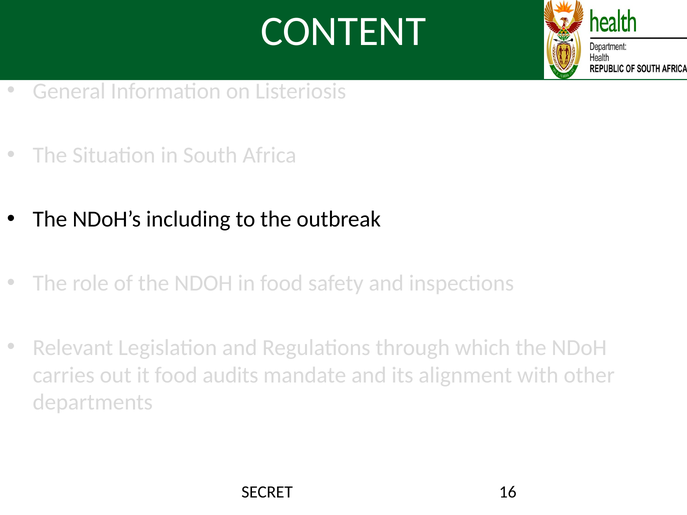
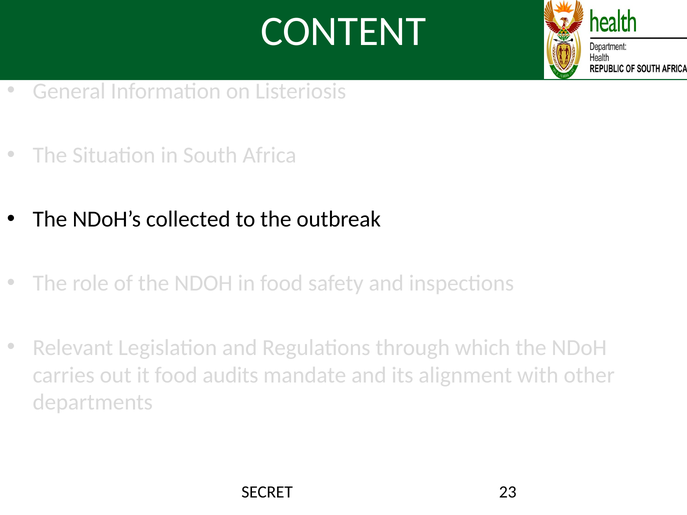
including: including -> collected
16: 16 -> 23
